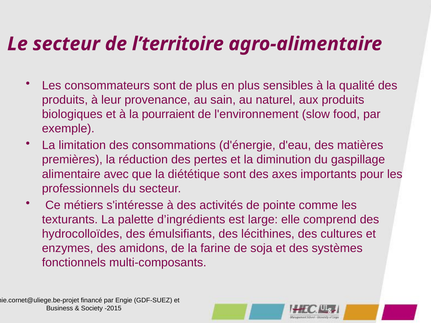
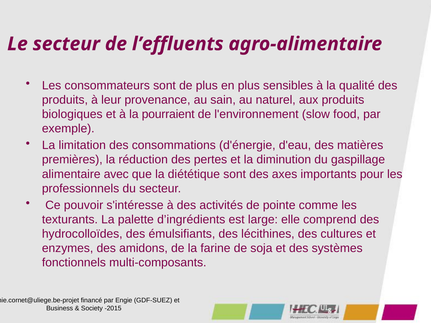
l’territoire: l’territoire -> l’effluents
métiers: métiers -> pouvoir
